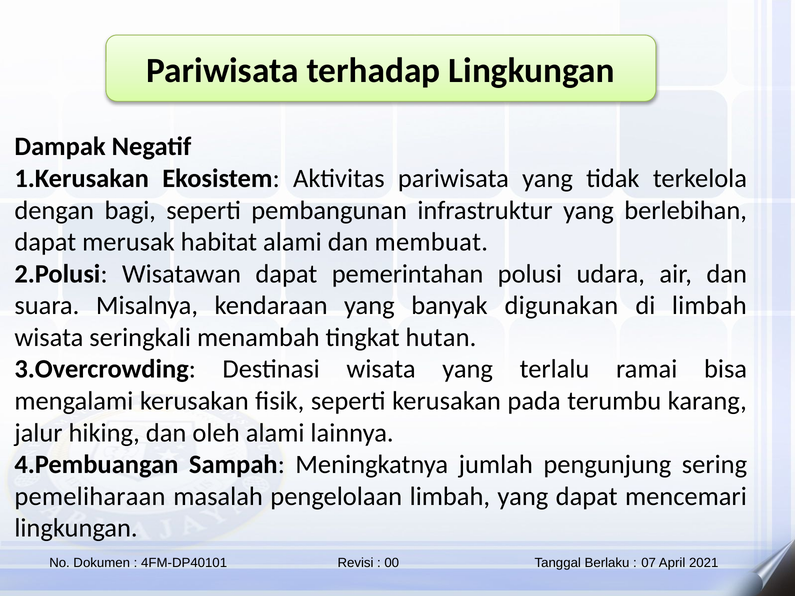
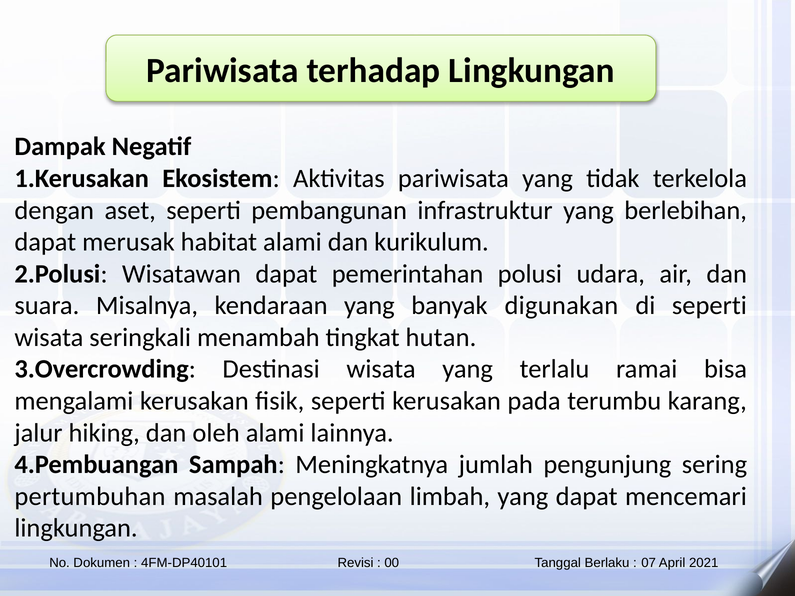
bagi: bagi -> aset
membuat: membuat -> kurikulum
di limbah: limbah -> seperti
pemeliharaan: pemeliharaan -> pertumbuhan
